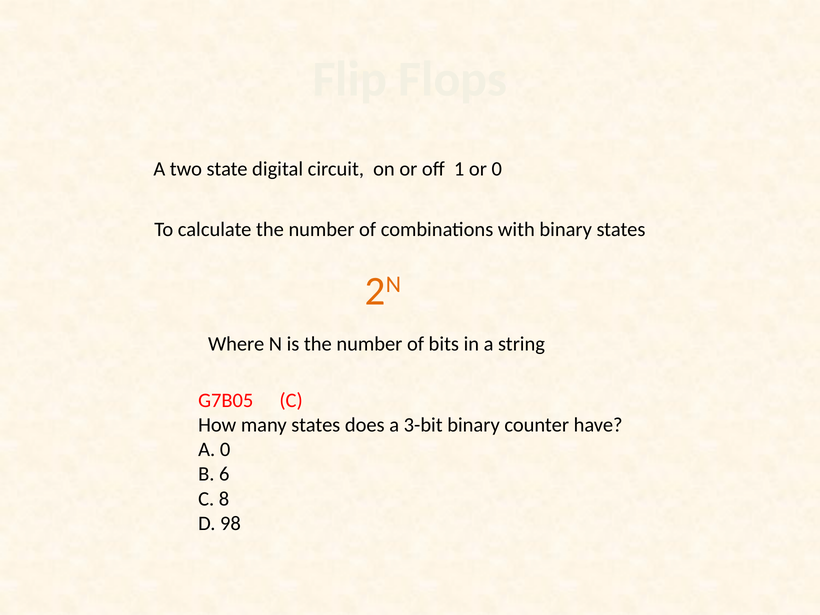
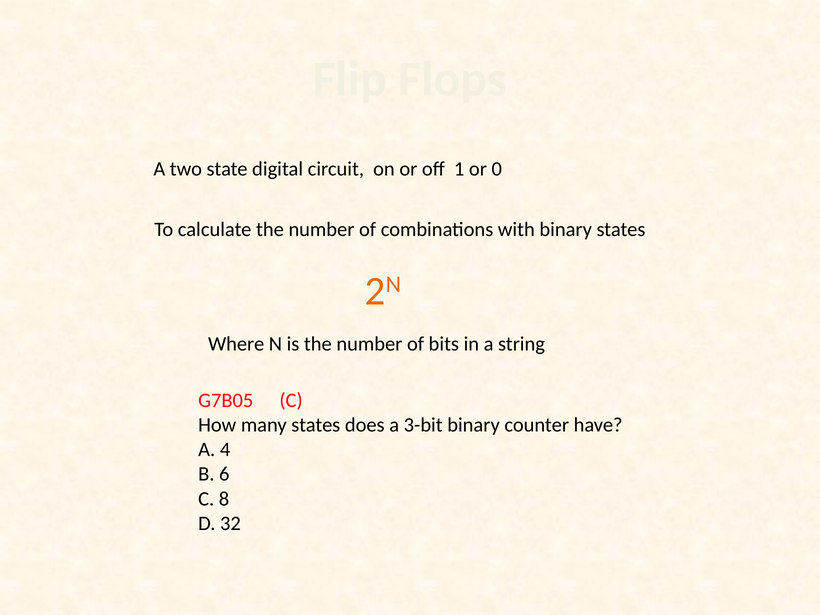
A 0: 0 -> 4
98: 98 -> 32
